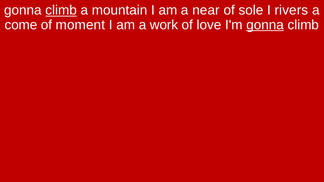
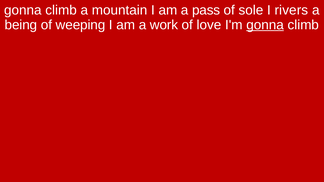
climb at (61, 10) underline: present -> none
near: near -> pass
come: come -> being
moment: moment -> weeping
